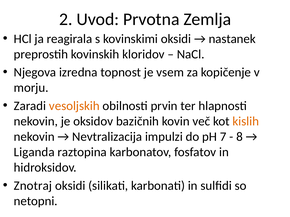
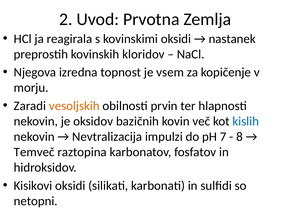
kislih colour: orange -> blue
Liganda: Liganda -> Temveč
Znotraj: Znotraj -> Kisikovi
